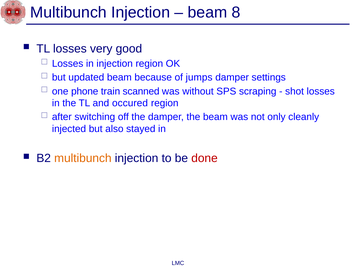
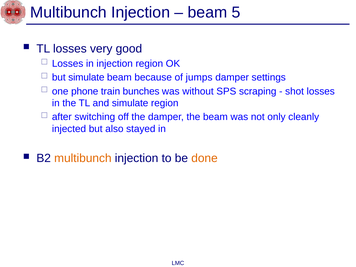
8: 8 -> 5
but updated: updated -> simulate
scanned: scanned -> bunches
and occured: occured -> simulate
done colour: red -> orange
